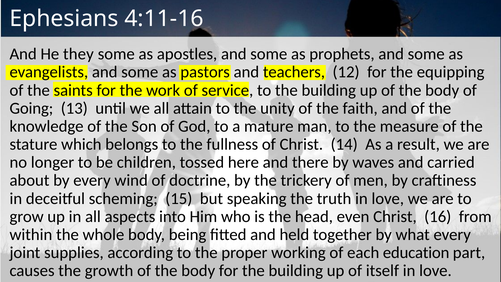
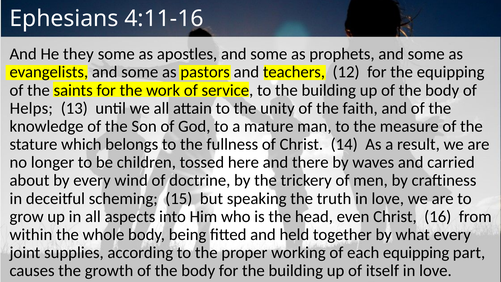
Going: Going -> Helps
each education: education -> equipping
